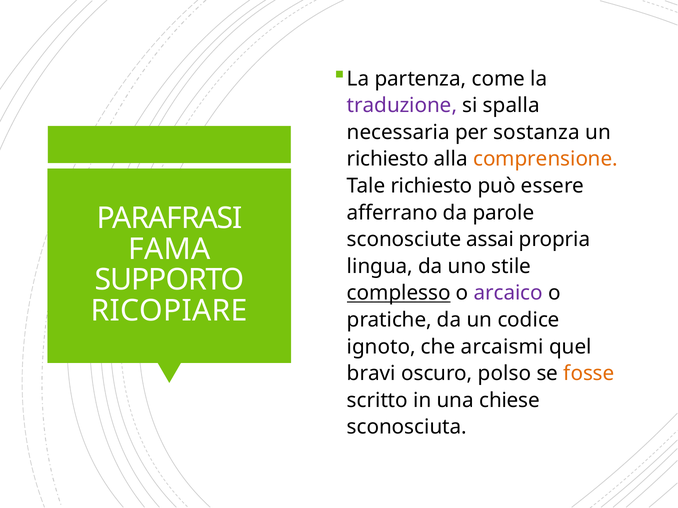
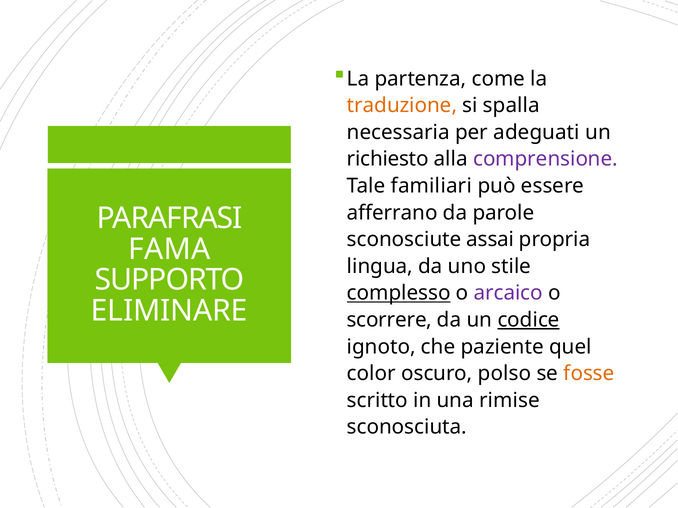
traduzione colour: purple -> orange
sostanza: sostanza -> adeguati
comprensione colour: orange -> purple
Tale richiesto: richiesto -> familiari
RICOPIARE: RICOPIARE -> ELIMINARE
pratiche: pratiche -> scorrere
codice underline: none -> present
arcaismi: arcaismi -> paziente
bravi: bravi -> color
chiese: chiese -> rimise
